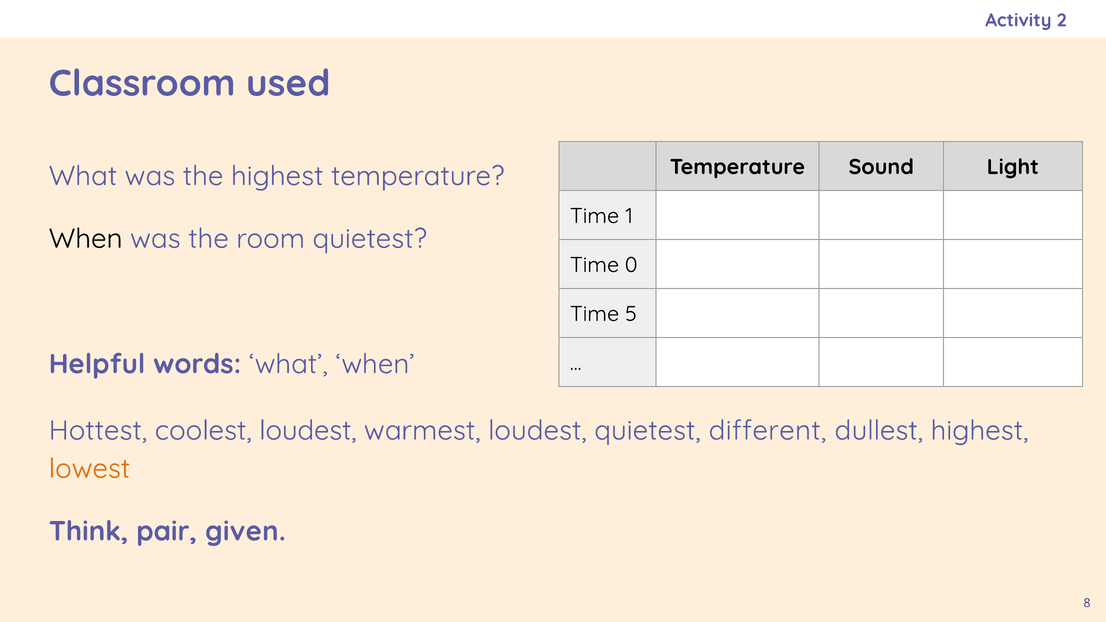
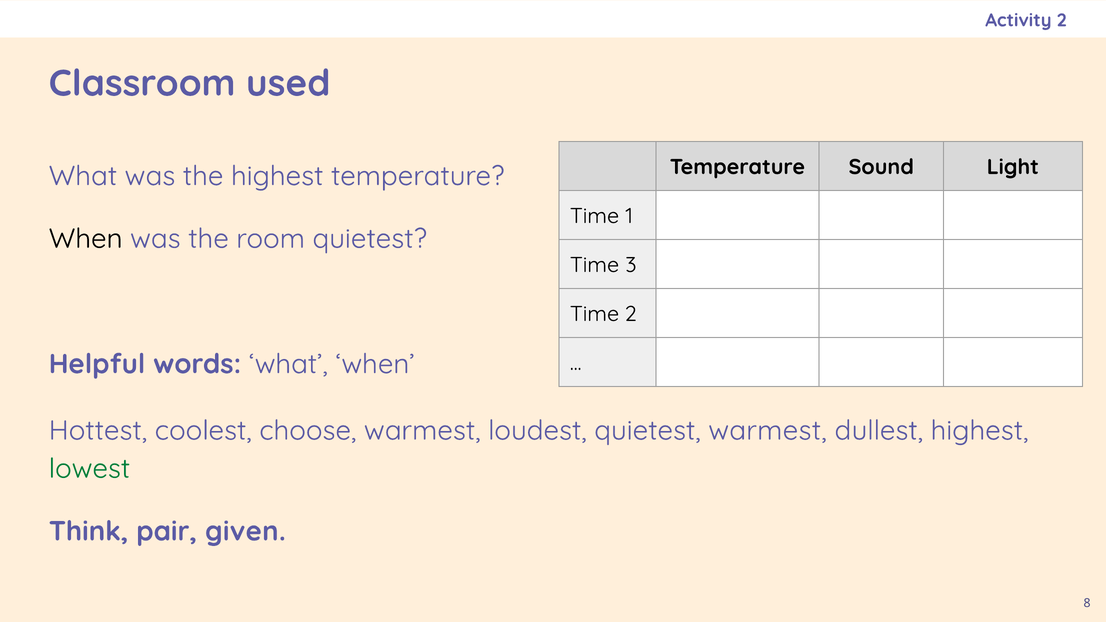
0: 0 -> 3
Time 5: 5 -> 2
coolest loudest: loudest -> choose
quietest different: different -> warmest
lowest colour: orange -> green
